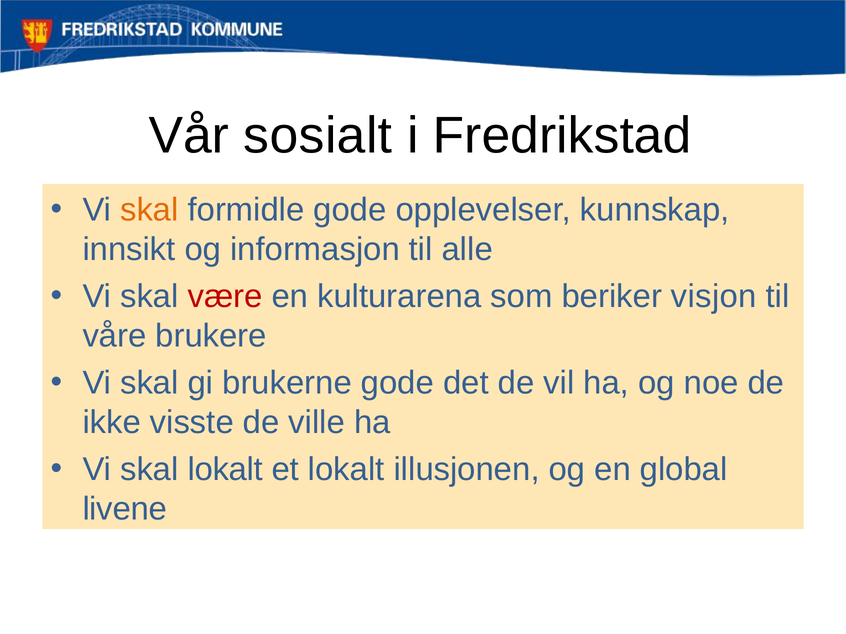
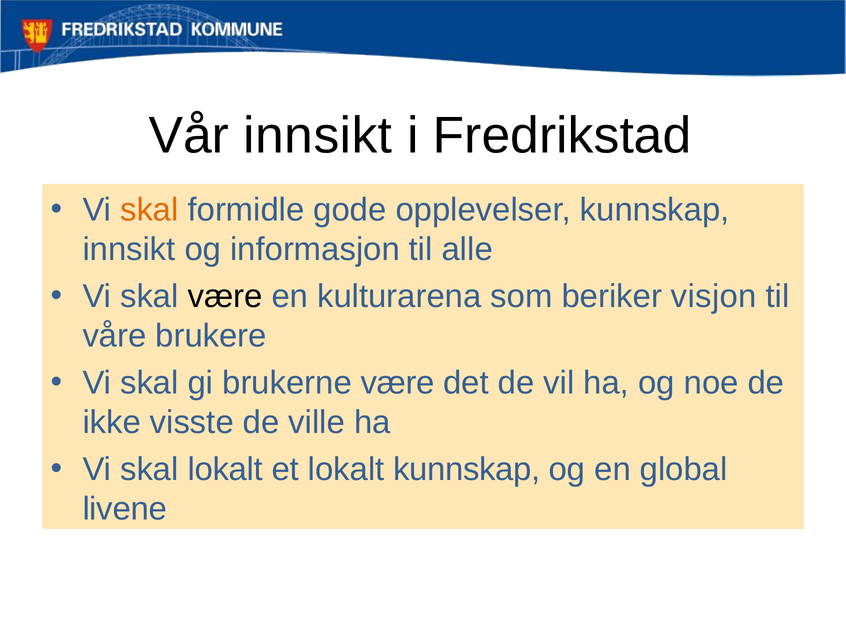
Vår sosialt: sosialt -> innsikt
være at (225, 297) colour: red -> black
brukerne gode: gode -> være
lokalt illusjonen: illusjonen -> kunnskap
